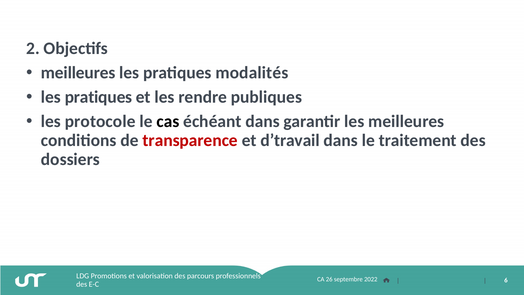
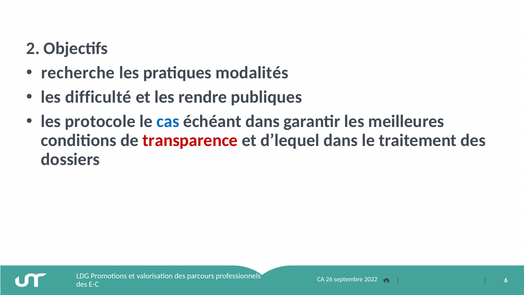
meilleures at (78, 73): meilleures -> recherche
pratiques at (98, 97): pratiques -> difficulté
cas colour: black -> blue
d’travail: d’travail -> d’lequel
